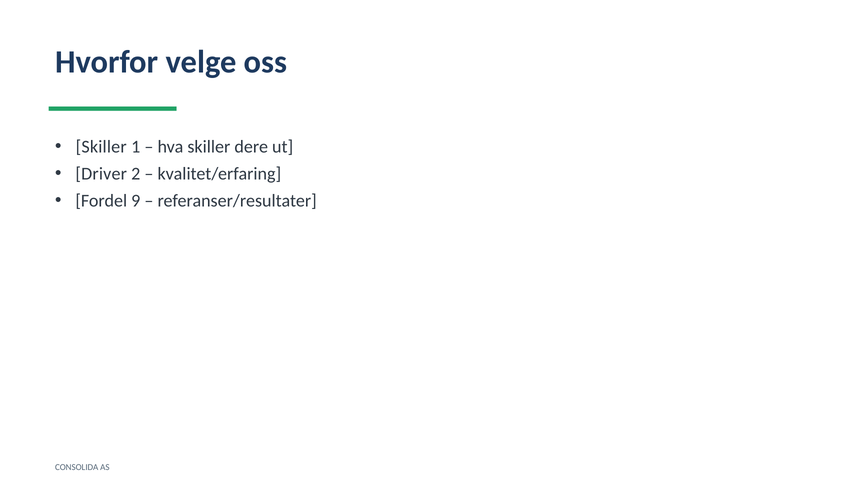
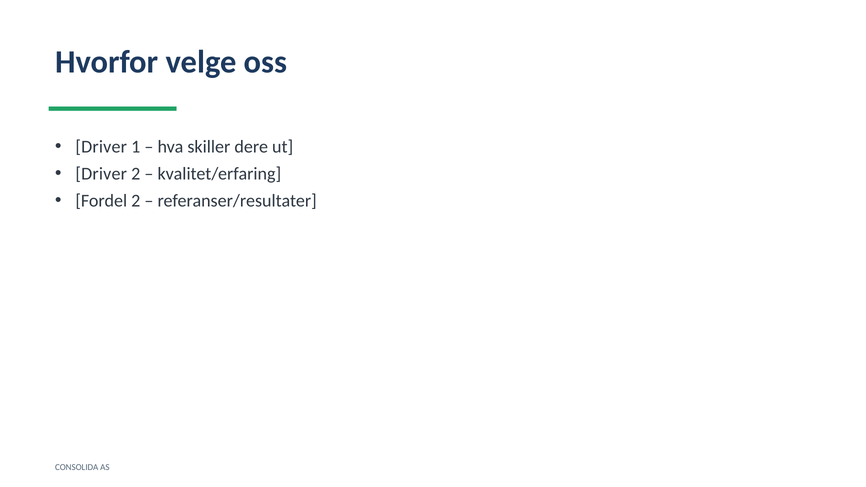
Skiller at (101, 147): Skiller -> Driver
Fordel 9: 9 -> 2
